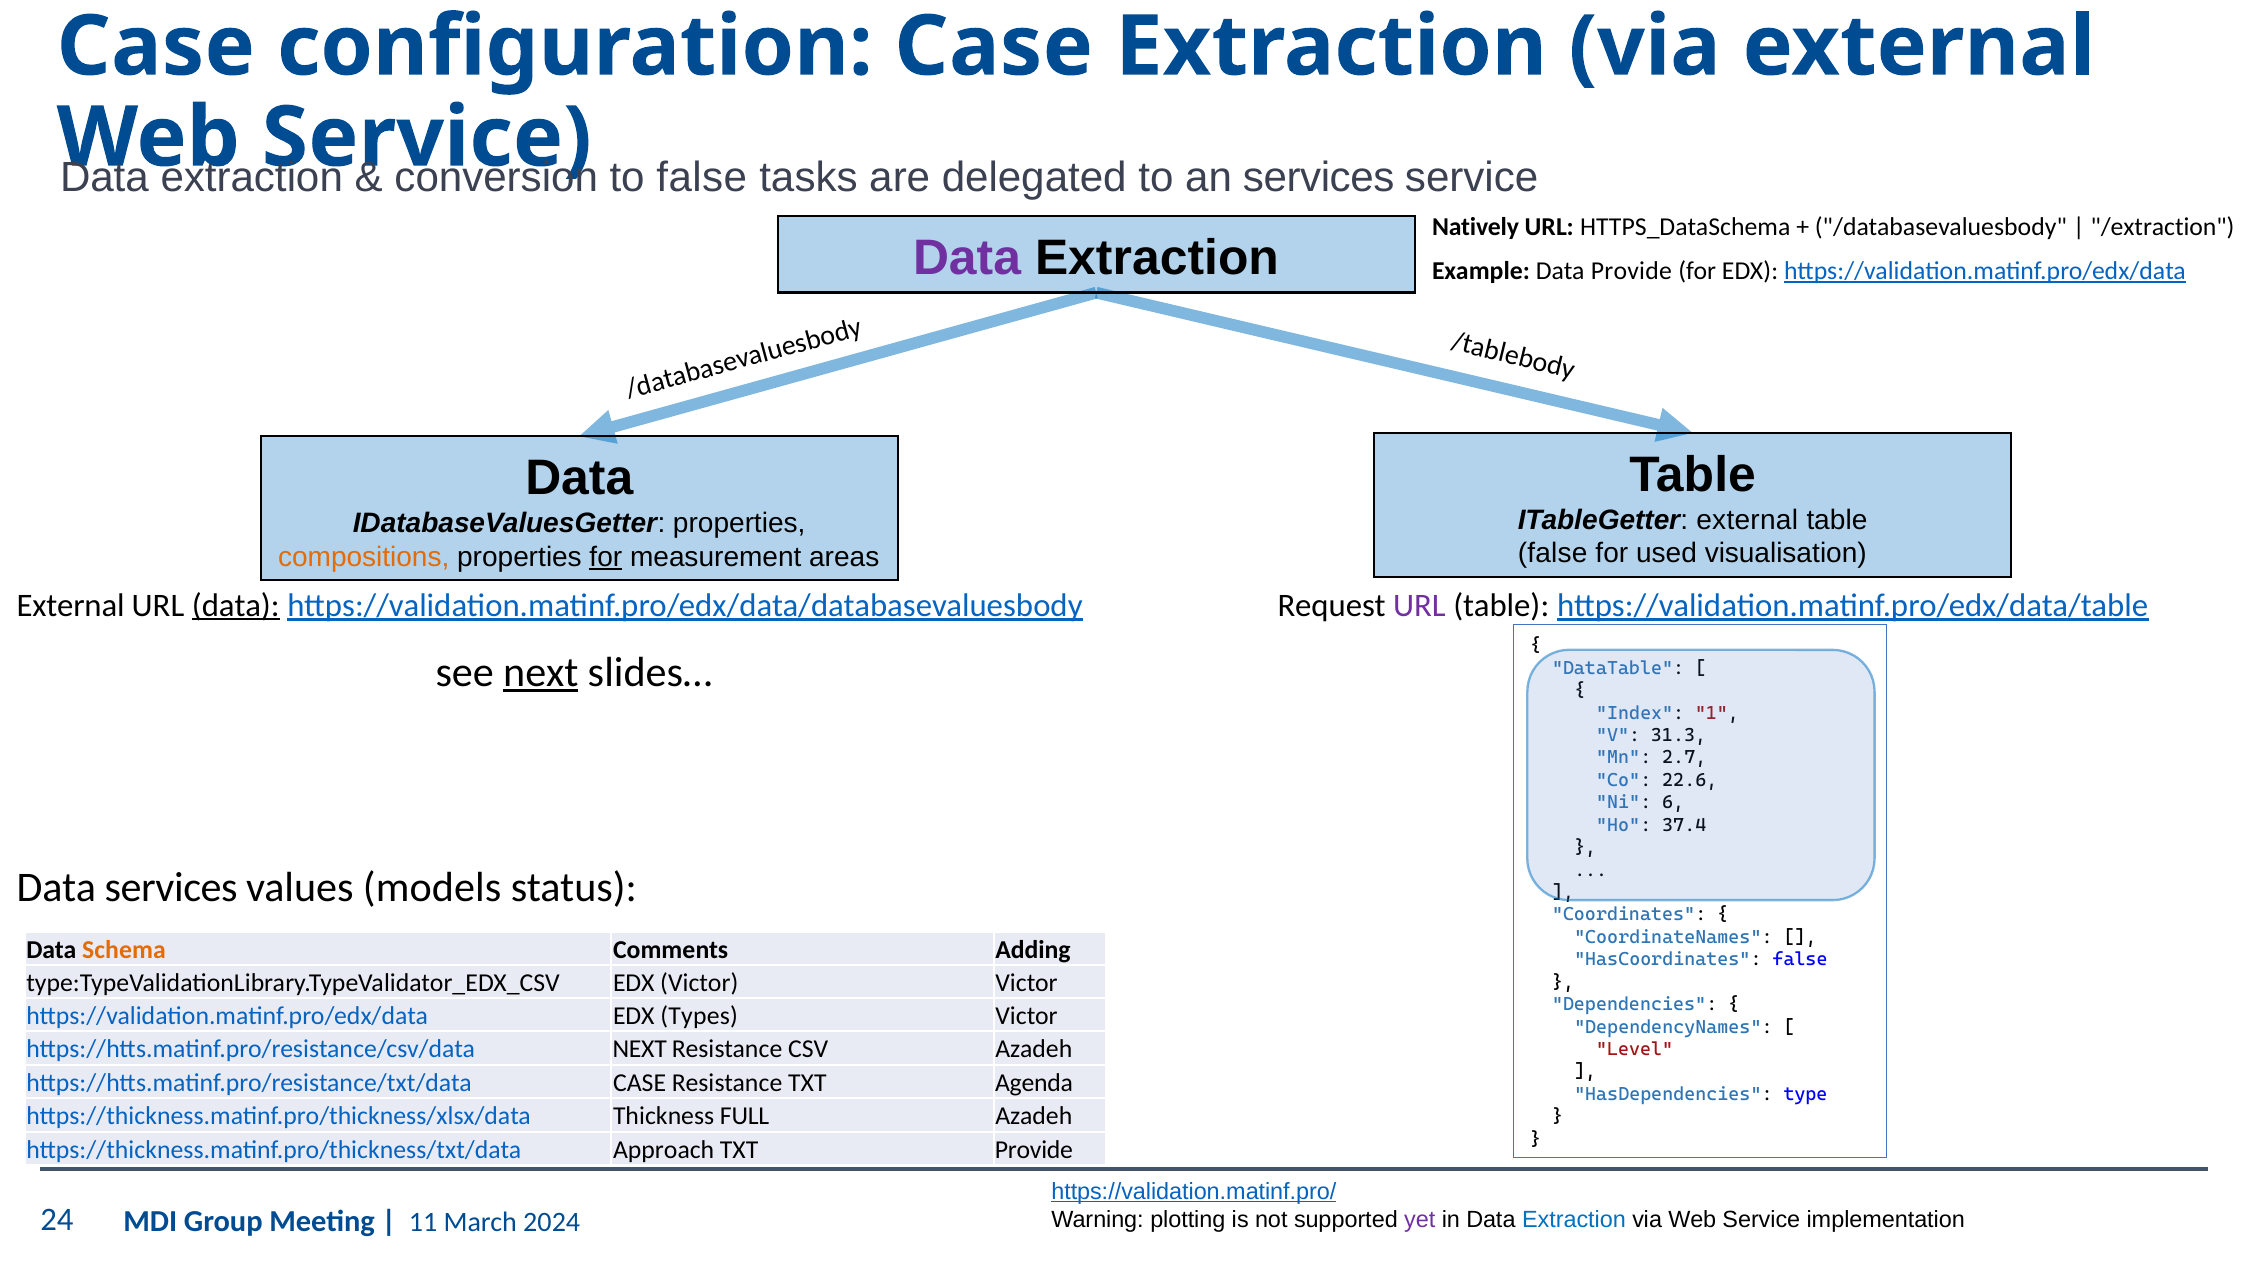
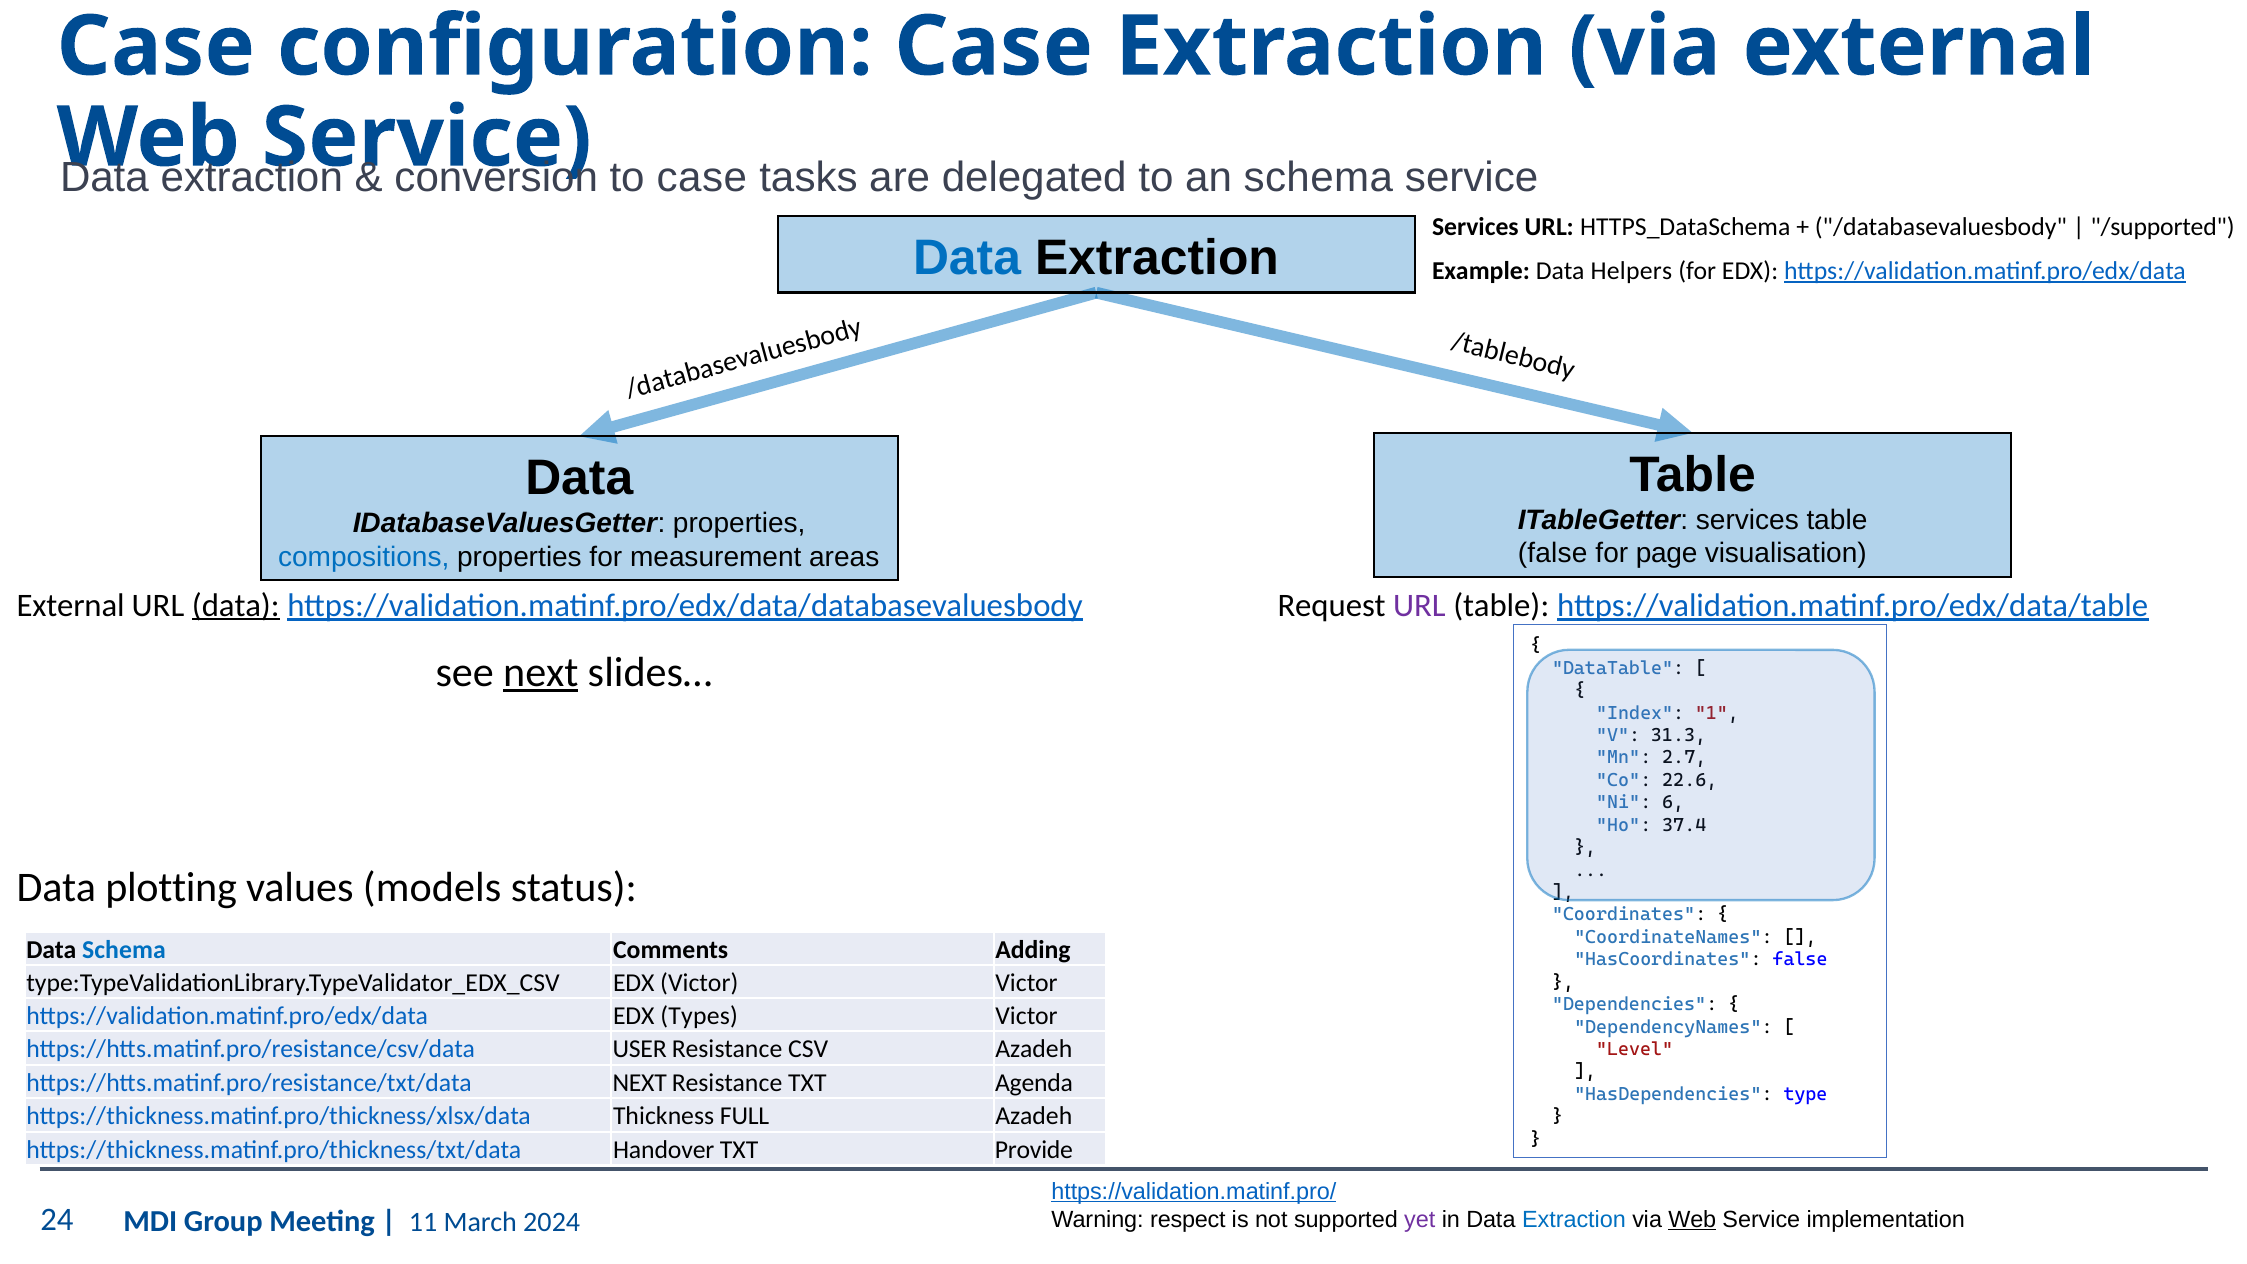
to false: false -> case
an services: services -> schema
Natively at (1475, 227): Natively -> Services
/extraction: /extraction -> /supported
Data at (967, 258) colour: purple -> blue
Data Provide: Provide -> Helpers
ITableGetter external: external -> services
used: used -> page
compositions colour: orange -> blue
for at (606, 557) underline: present -> none
Data services: services -> plotting
Schema at (124, 950) colour: orange -> blue
https://htts.matinf.pro/resistance/csv/data NEXT: NEXT -> USER
https://htts.matinf.pro/resistance/txt/data CASE: CASE -> NEXT
Approach: Approach -> Handover
plotting: plotting -> respect
Web at (1692, 1219) underline: none -> present
